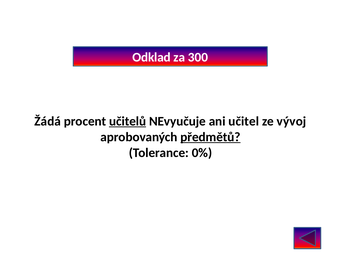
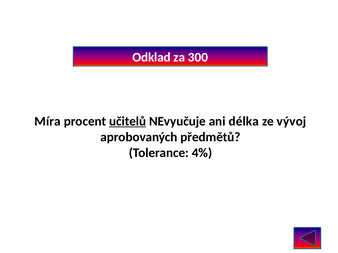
Žádá: Žádá -> Míra
učitel: učitel -> délka
předmětů underline: present -> none
0%: 0% -> 4%
